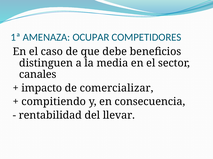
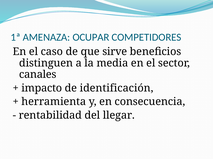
debe: debe -> sirve
comercializar: comercializar -> identificación
compitiendo: compitiendo -> herramienta
llevar: llevar -> llegar
